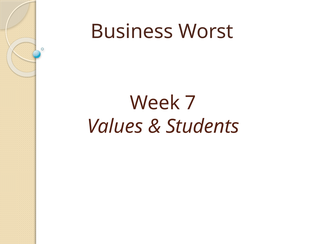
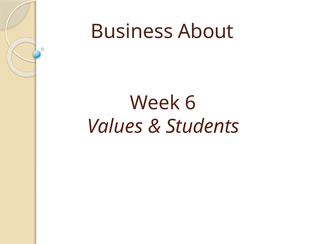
Worst: Worst -> About
7: 7 -> 6
